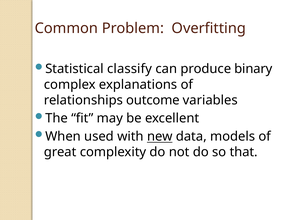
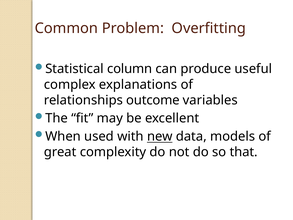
classify: classify -> column
binary: binary -> useful
